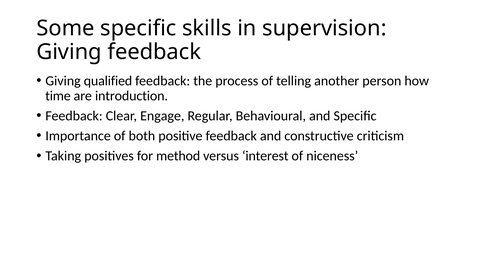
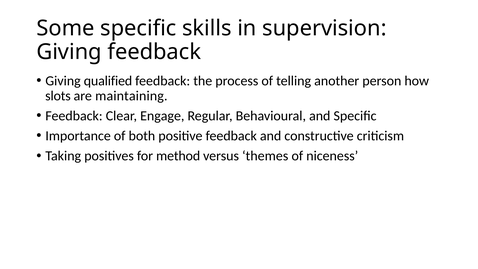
time: time -> slots
introduction: introduction -> maintaining
interest: interest -> themes
